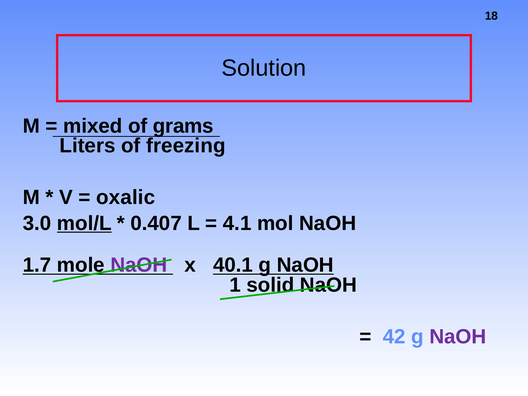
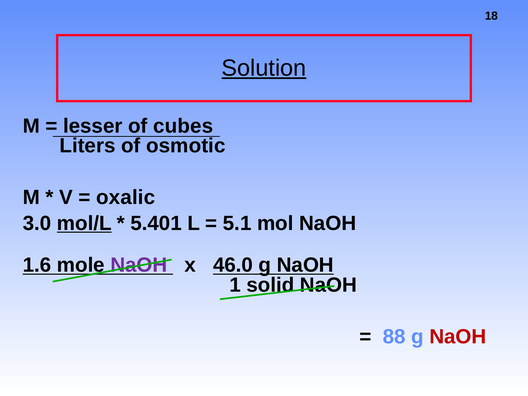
Solution underline: none -> present
mixed: mixed -> lesser
grams: grams -> cubes
freezing: freezing -> osmotic
0.407: 0.407 -> 5.401
4.1: 4.1 -> 5.1
1.7: 1.7 -> 1.6
40.1: 40.1 -> 46.0
42: 42 -> 88
NaOH at (458, 337) colour: purple -> red
